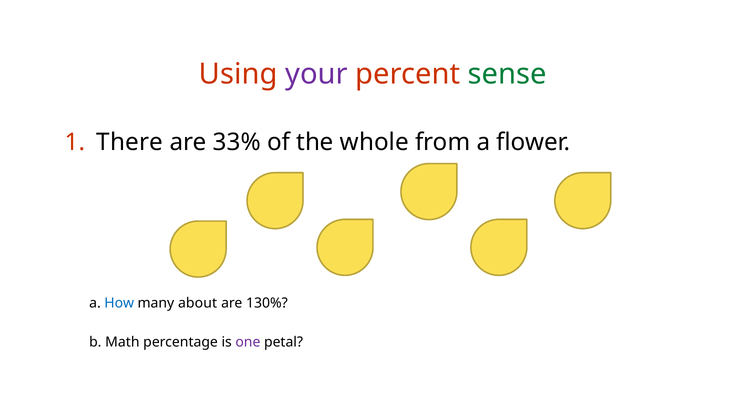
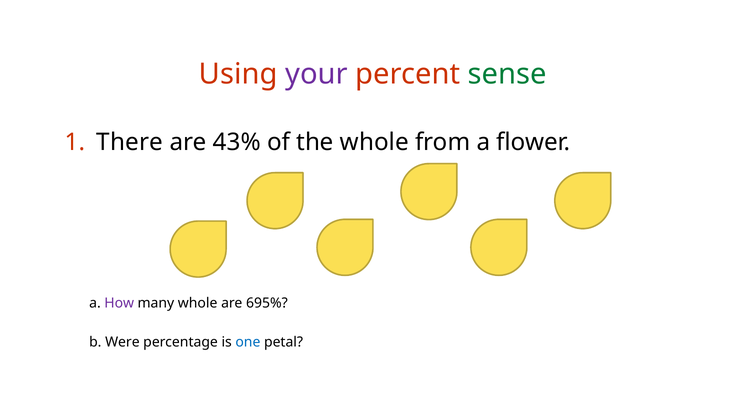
33%: 33% -> 43%
How colour: blue -> purple
many about: about -> whole
130%: 130% -> 695%
Math: Math -> Were
one colour: purple -> blue
